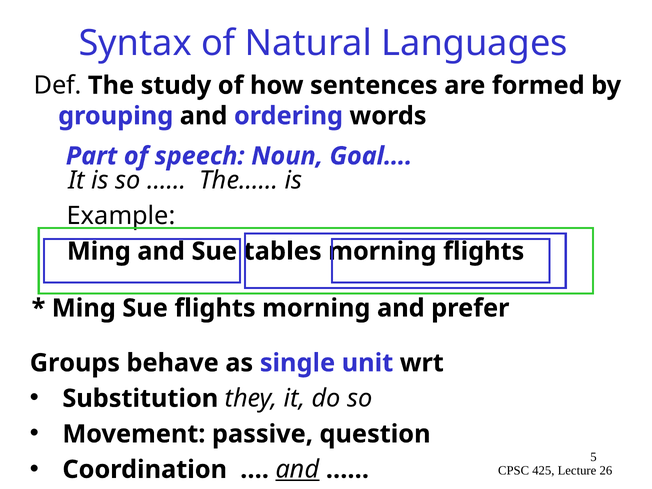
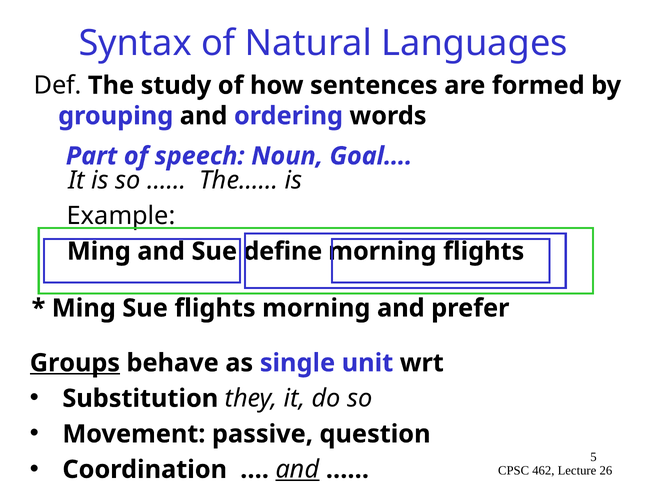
tables: tables -> define
Groups underline: none -> present
425: 425 -> 462
